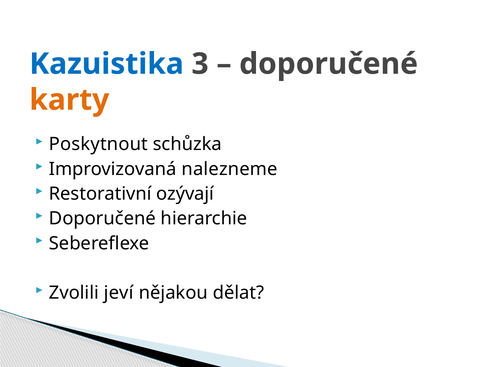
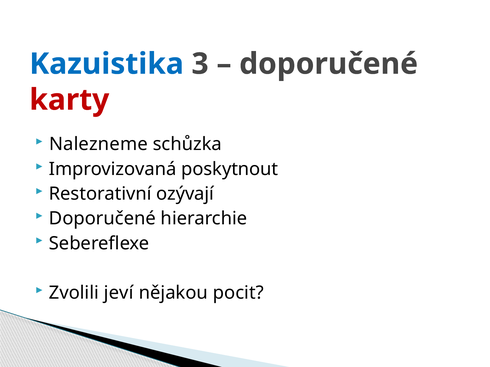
karty colour: orange -> red
Poskytnout: Poskytnout -> Nalezneme
nalezneme: nalezneme -> poskytnout
dělat: dělat -> pocit
